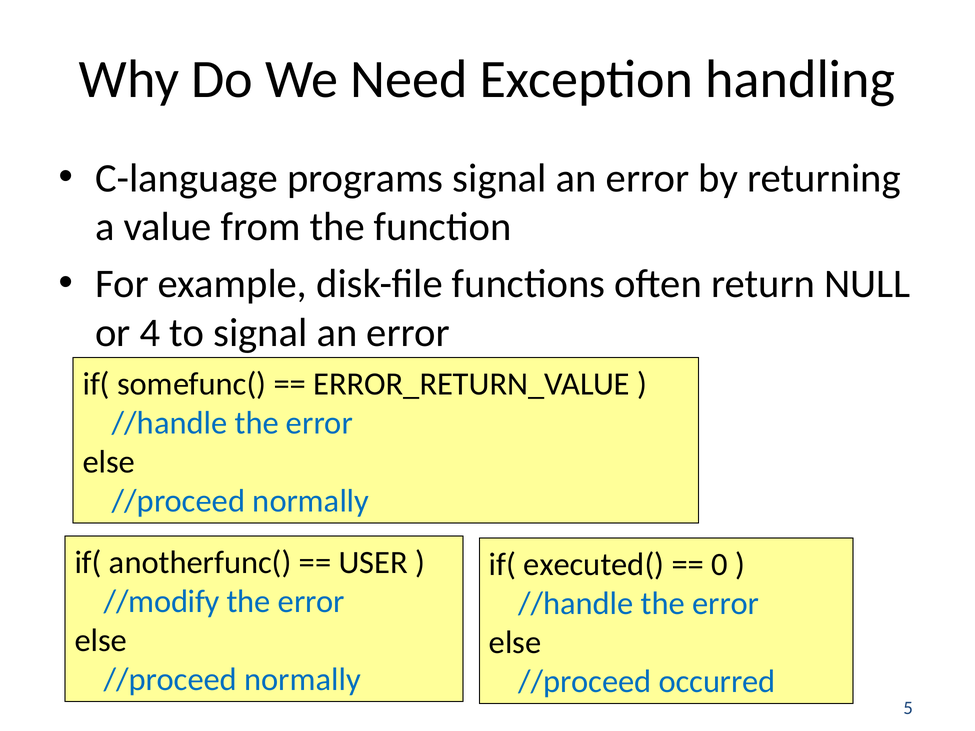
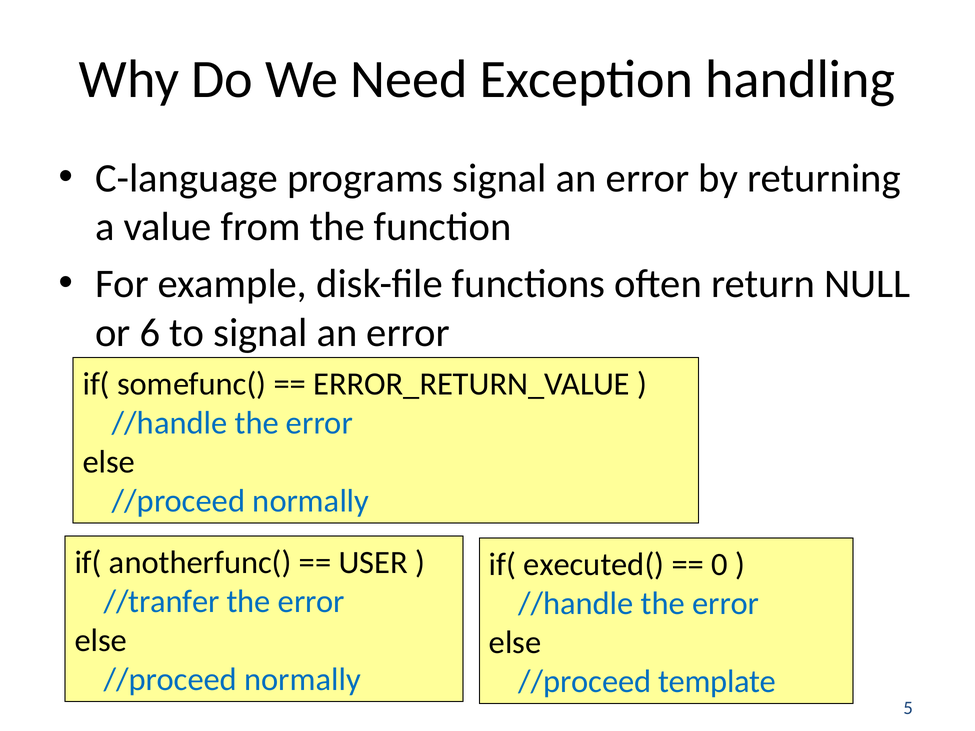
4: 4 -> 6
//modify: //modify -> //tranfer
occurred: occurred -> template
